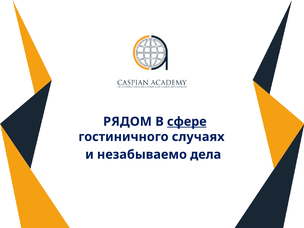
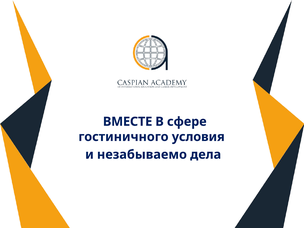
РЯДОМ: РЯДОМ -> ВМЕСТЕ
сфере underline: present -> none
случаях: случаях -> условия
